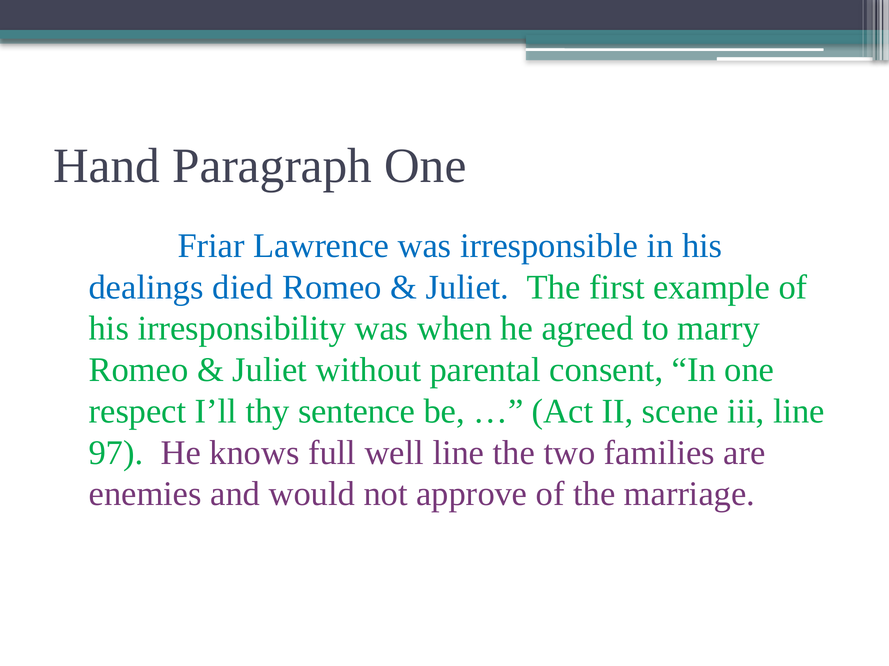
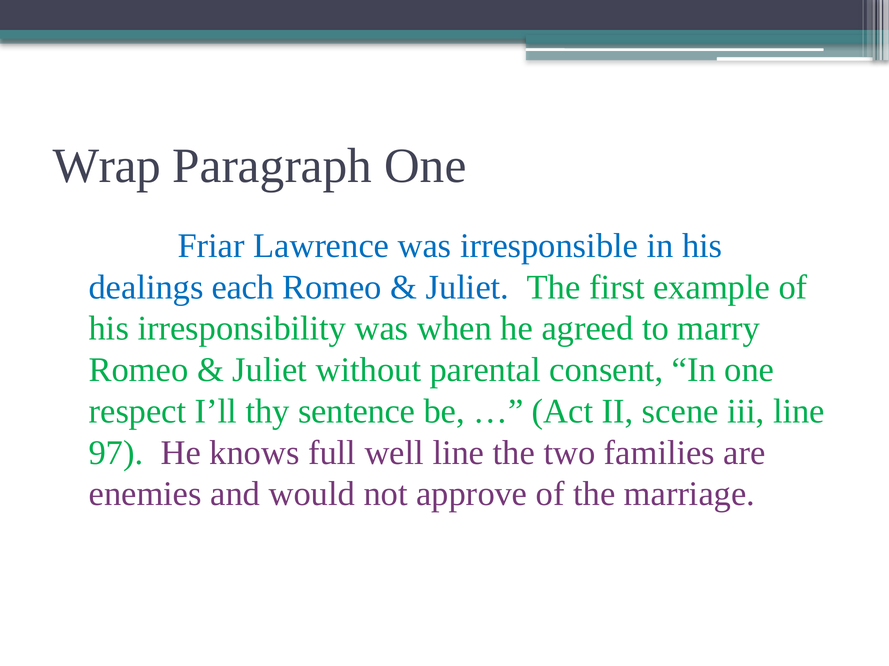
Hand: Hand -> Wrap
died: died -> each
